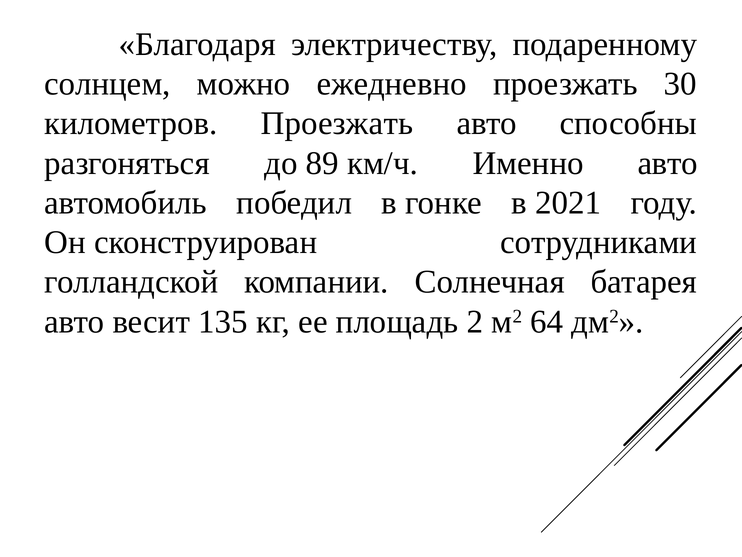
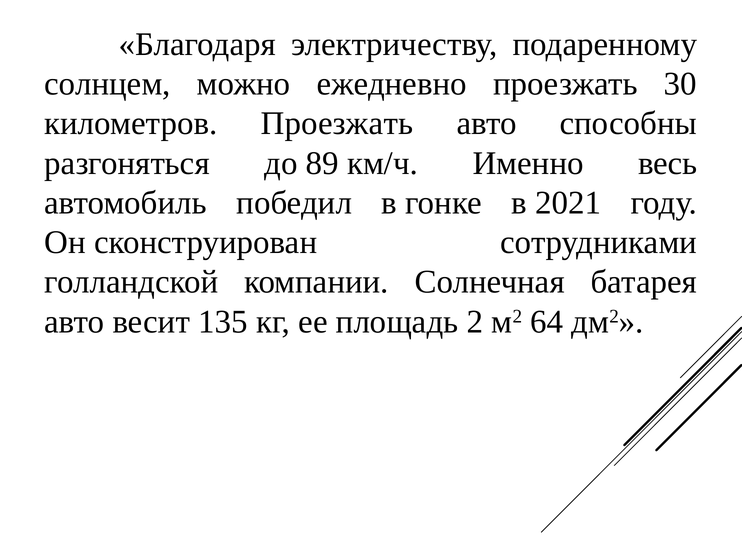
Именно авто: авто -> весь
